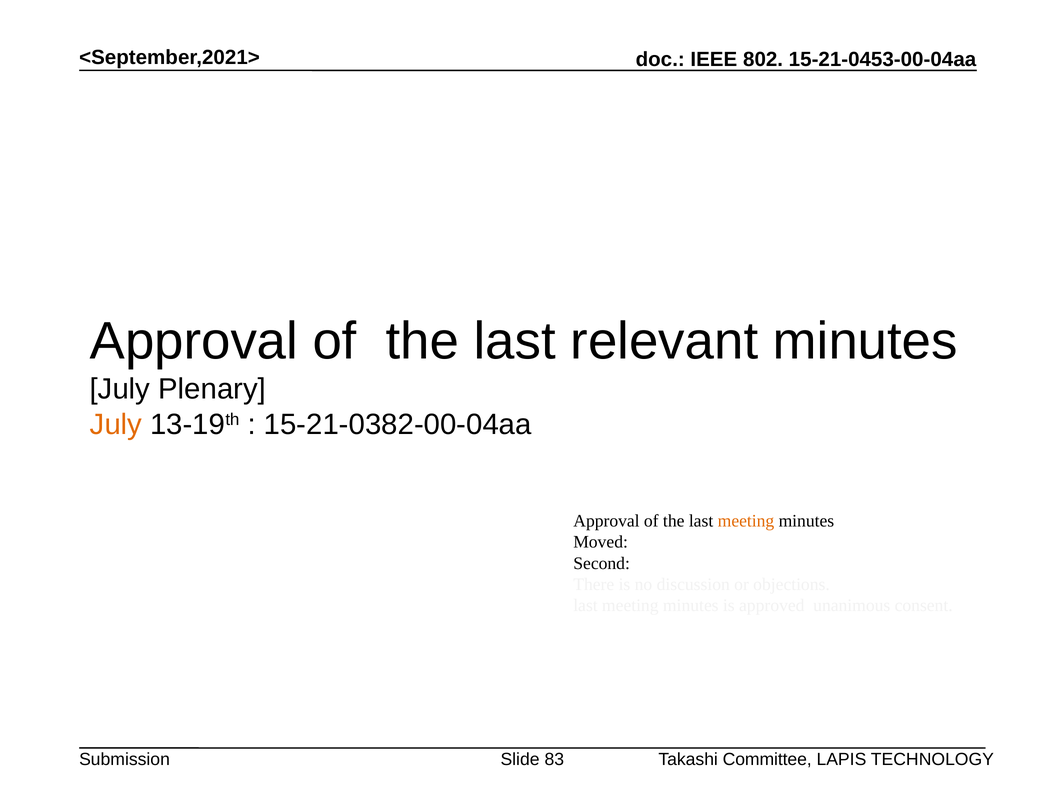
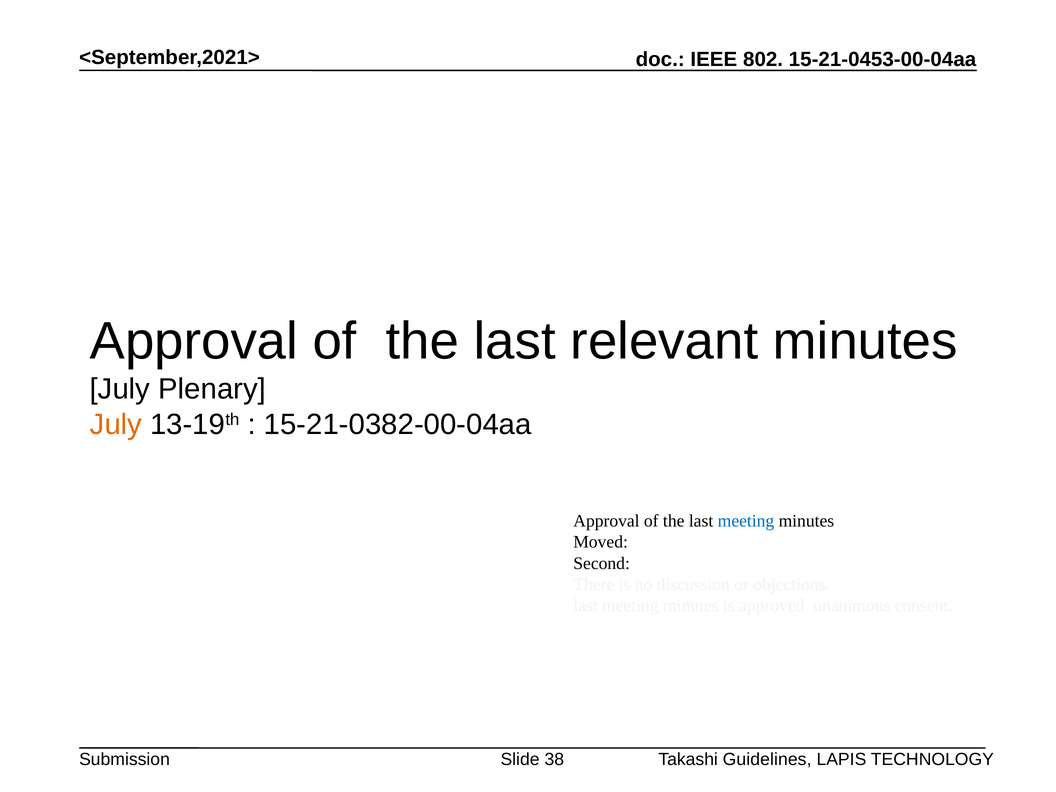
meeting at (746, 521) colour: orange -> blue
83: 83 -> 38
Committee: Committee -> Guidelines
